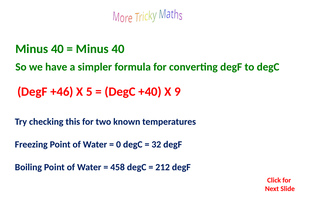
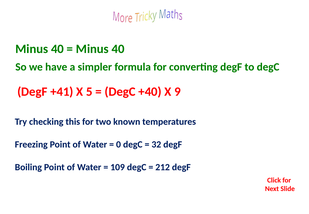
+46: +46 -> +41
458: 458 -> 109
